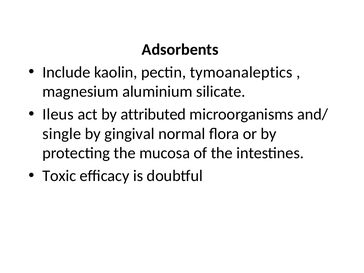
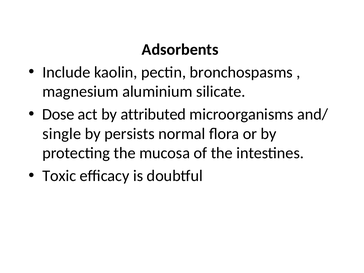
tymoanaleptics: tymoanaleptics -> bronchospasms
Ileus: Ileus -> Dose
gingival: gingival -> persists
